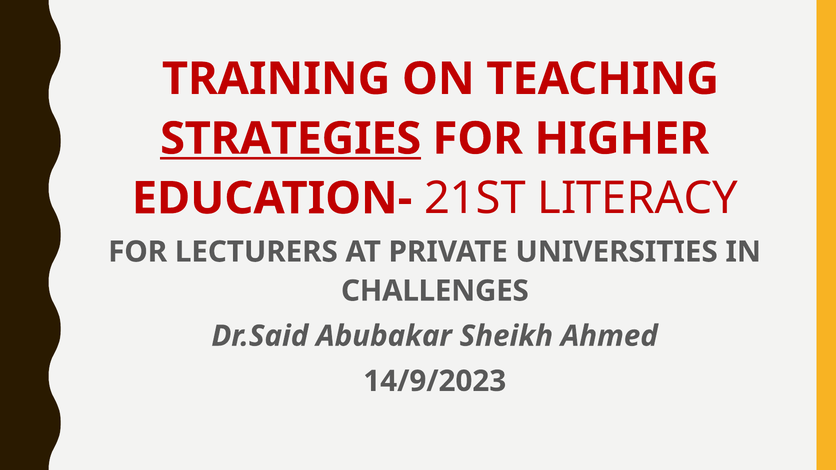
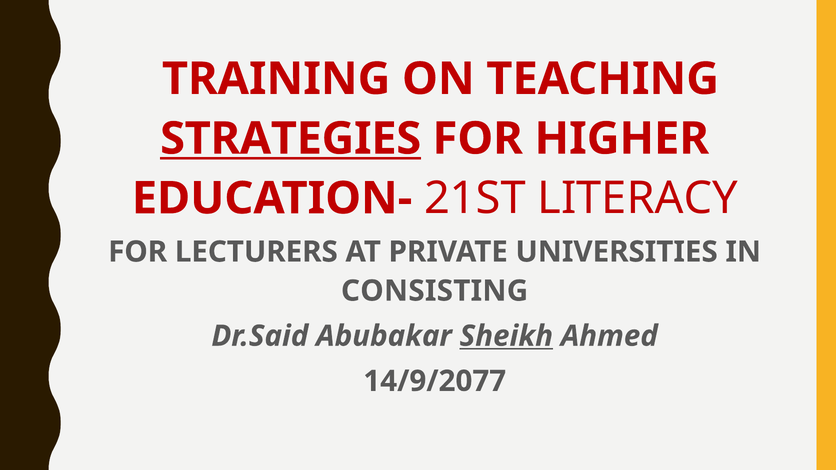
CHALLENGES: CHALLENGES -> CONSISTING
Sheikh underline: none -> present
14/9/2023: 14/9/2023 -> 14/9/2077
